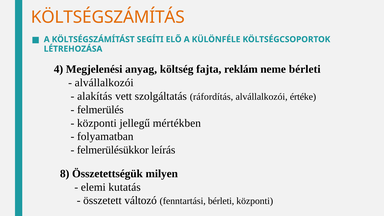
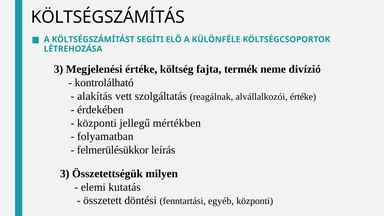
KÖLTSÉGSZÁMÍTÁS colour: orange -> black
4 at (58, 69): 4 -> 3
Megjelenési anyag: anyag -> értéke
reklám: reklám -> termék
neme bérleti: bérleti -> divízió
alvállalkozói at (104, 83): alvállalkozói -> kontrolálható
ráfordítás: ráfordítás -> reagálnak
felmerülés: felmerülés -> érdekében
8 at (65, 174): 8 -> 3
változó: változó -> döntési
fenntartási bérleti: bérleti -> egyéb
